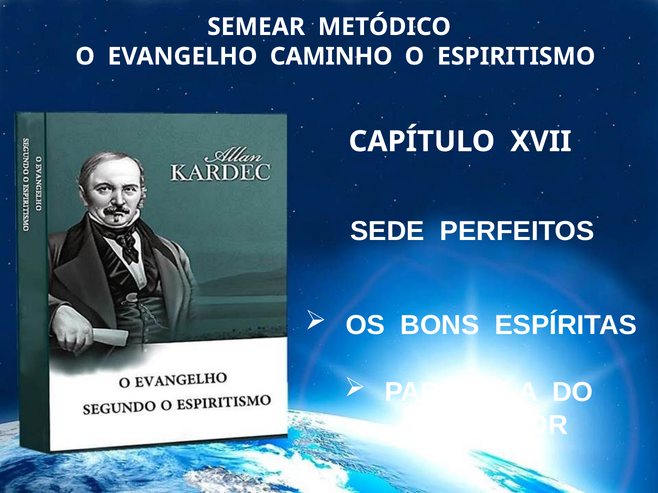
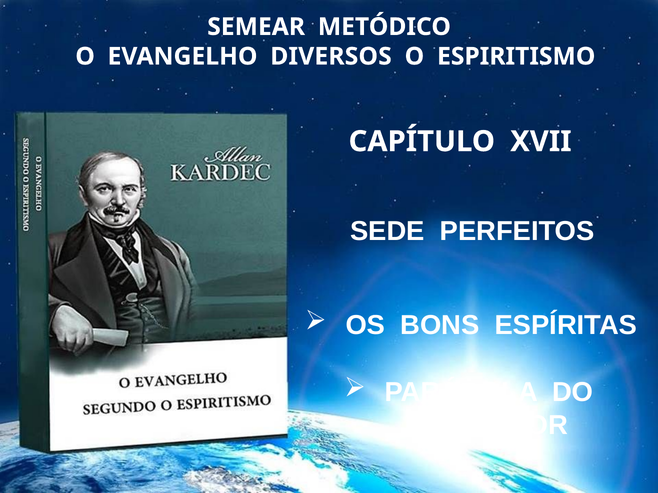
CAMINHO: CAMINHO -> DIVERSOS
